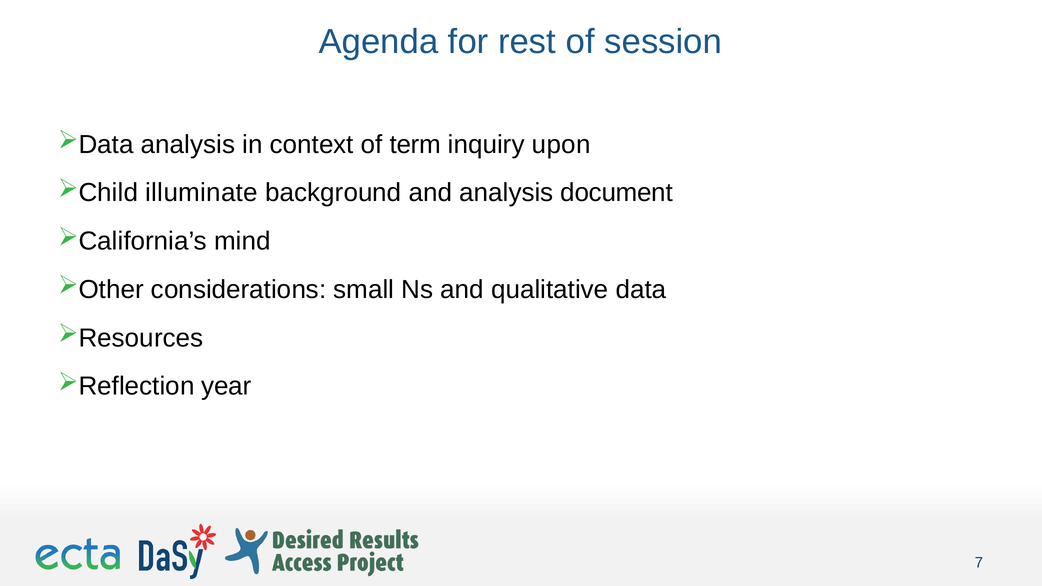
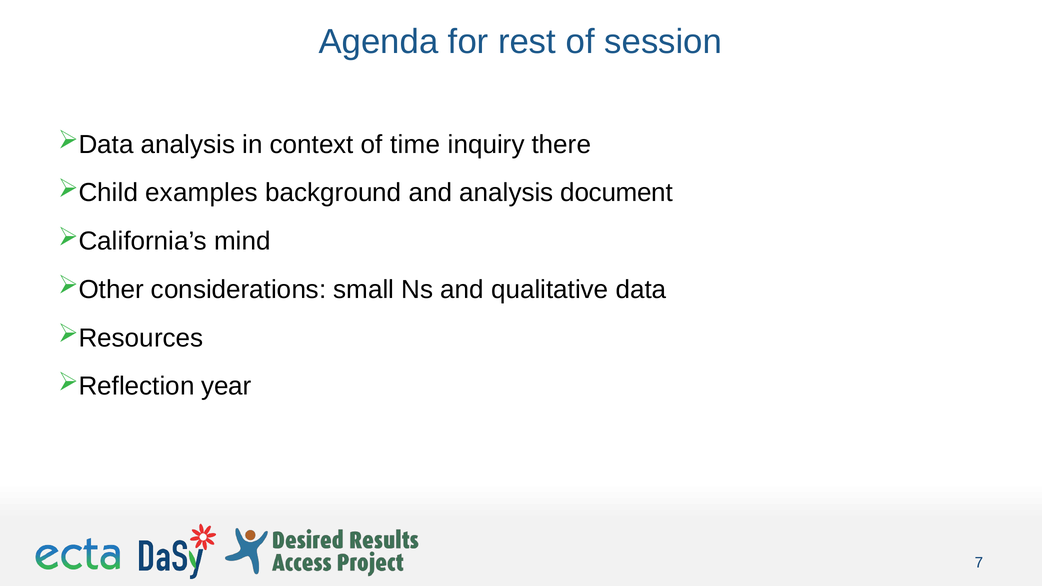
term: term -> time
upon: upon -> there
illuminate: illuminate -> examples
